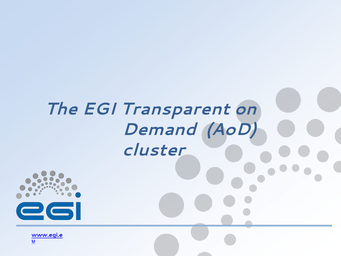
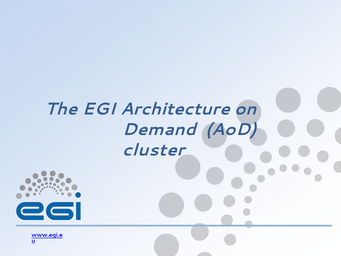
Transparent: Transparent -> Architecture
